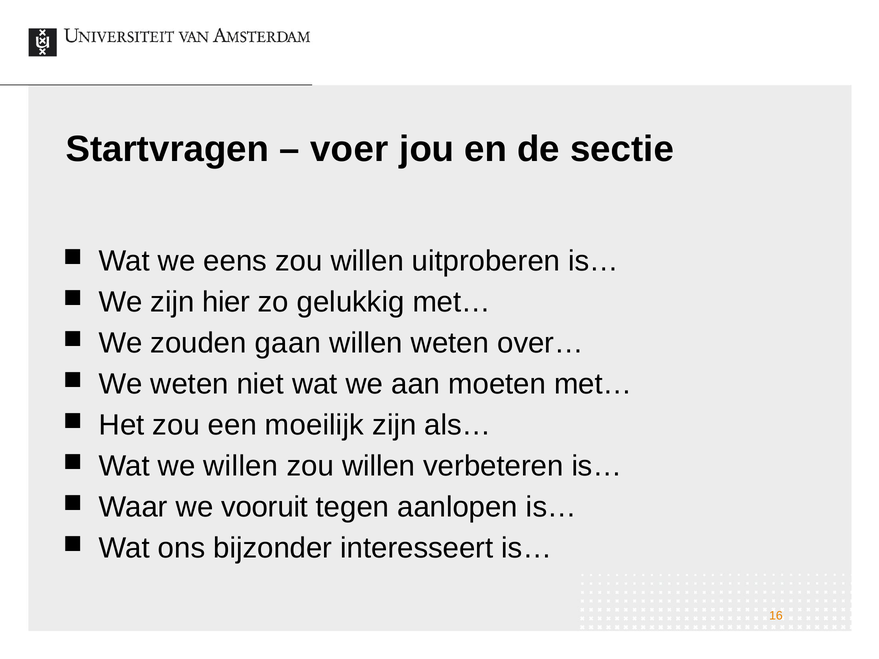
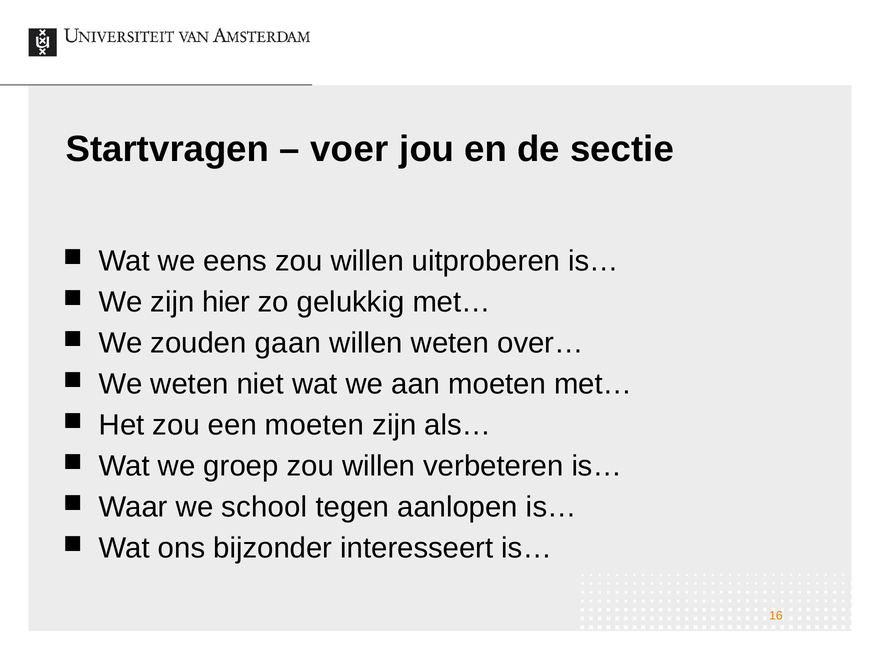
een moeilijk: moeilijk -> moeten
we willen: willen -> groep
vooruit: vooruit -> school
